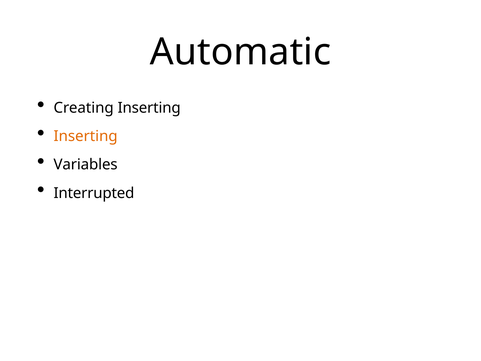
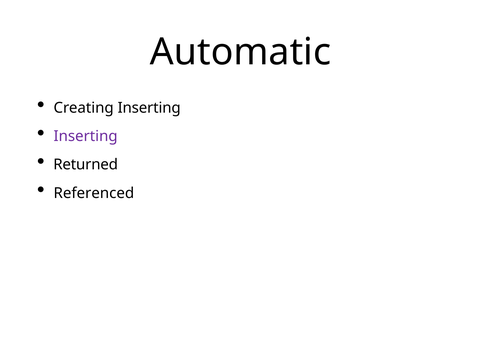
Inserting at (86, 136) colour: orange -> purple
Variables: Variables -> Returned
Interrupted: Interrupted -> Referenced
